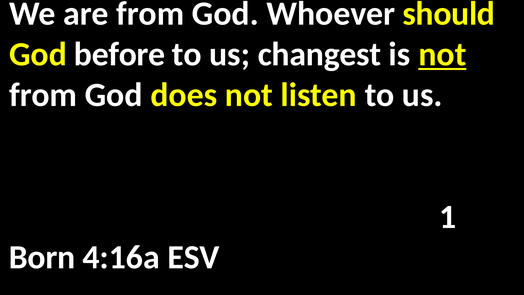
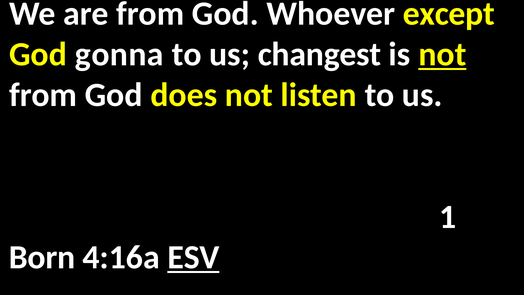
should: should -> except
before: before -> gonna
ESV underline: none -> present
